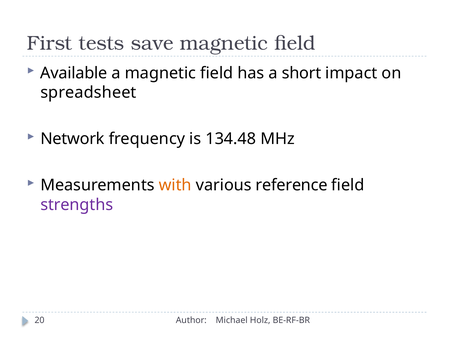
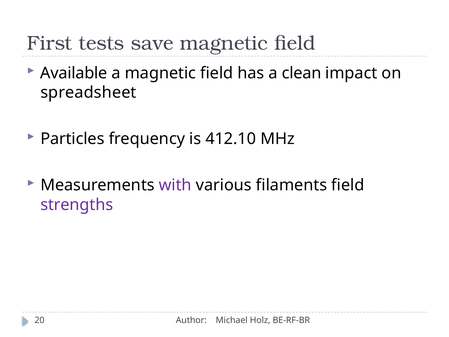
short: short -> clean
Network: Network -> Particles
134.48: 134.48 -> 412.10
with colour: orange -> purple
reference: reference -> filaments
